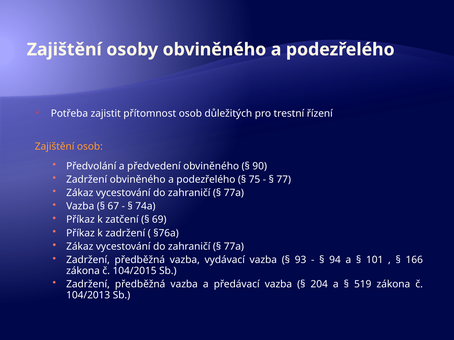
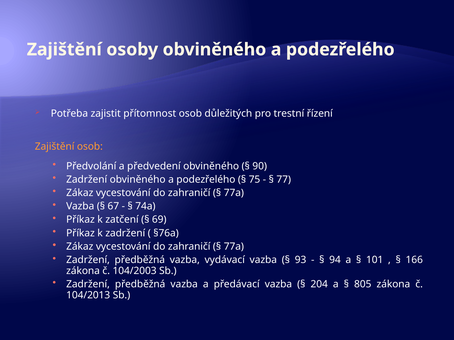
104/2015: 104/2015 -> 104/2003
519: 519 -> 805
